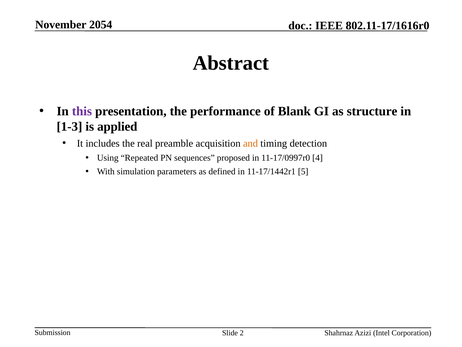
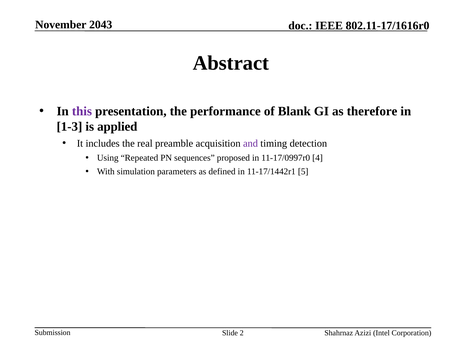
2054: 2054 -> 2043
structure: structure -> therefore
and colour: orange -> purple
